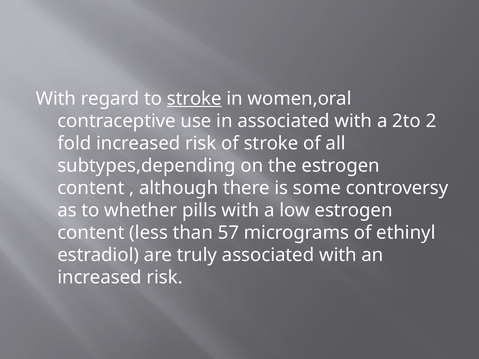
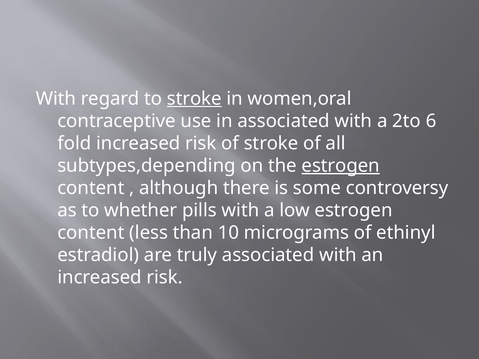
2: 2 -> 6
estrogen at (341, 166) underline: none -> present
57: 57 -> 10
